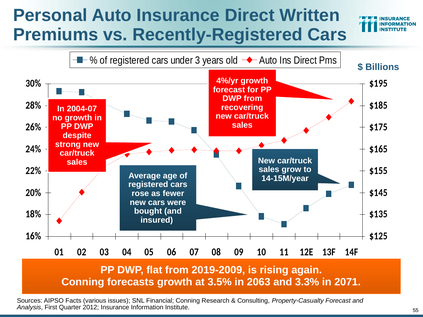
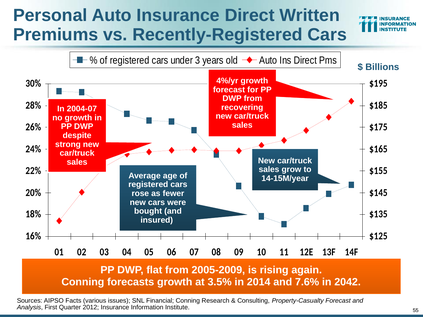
2019-2009: 2019-2009 -> 2005-2009
2063: 2063 -> 2014
3.3%: 3.3% -> 7.6%
2071: 2071 -> 2042
